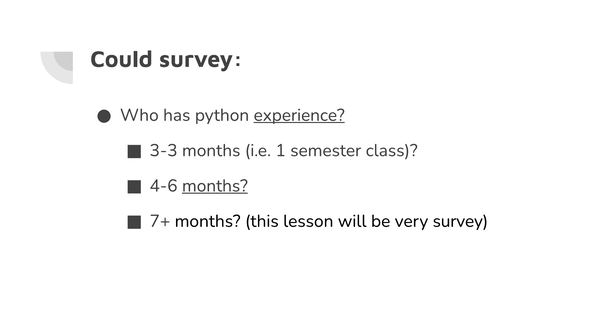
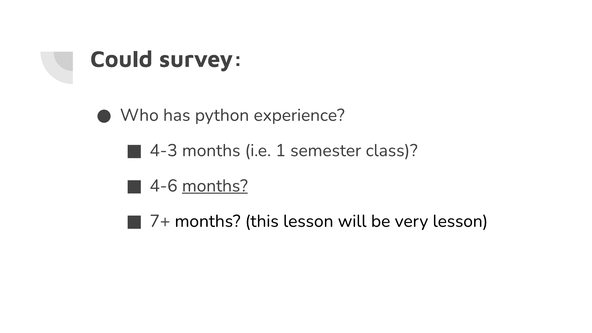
experience underline: present -> none
3-3: 3-3 -> 4-3
very survey: survey -> lesson
